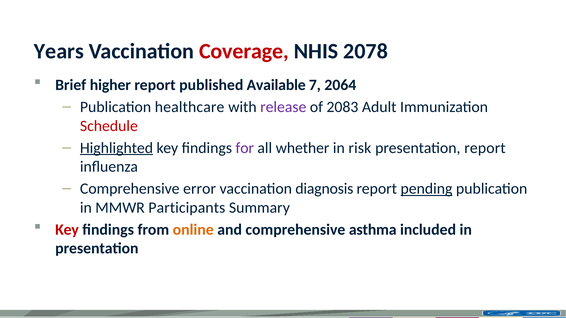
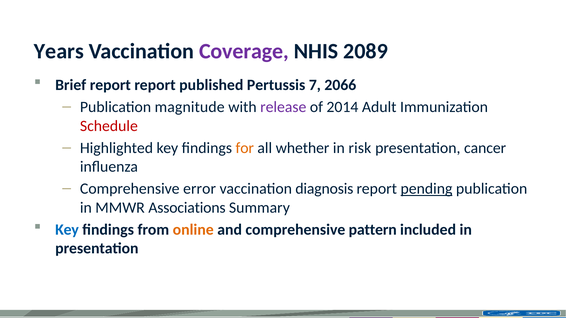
Coverage colour: red -> purple
2078: 2078 -> 2089
Brief higher: higher -> report
Available: Available -> Pertussis
2064: 2064 -> 2066
healthcare: healthcare -> magnitude
2083: 2083 -> 2014
Highlighted underline: present -> none
for colour: purple -> orange
presentation report: report -> cancer
Participants: Participants -> Associations
Key at (67, 230) colour: red -> blue
asthma: asthma -> pattern
